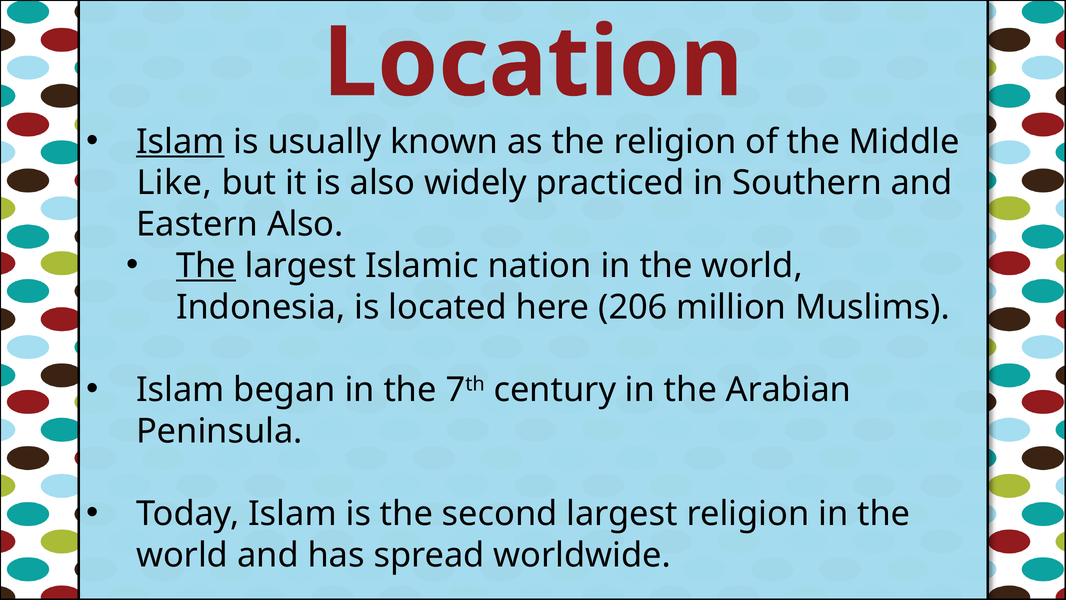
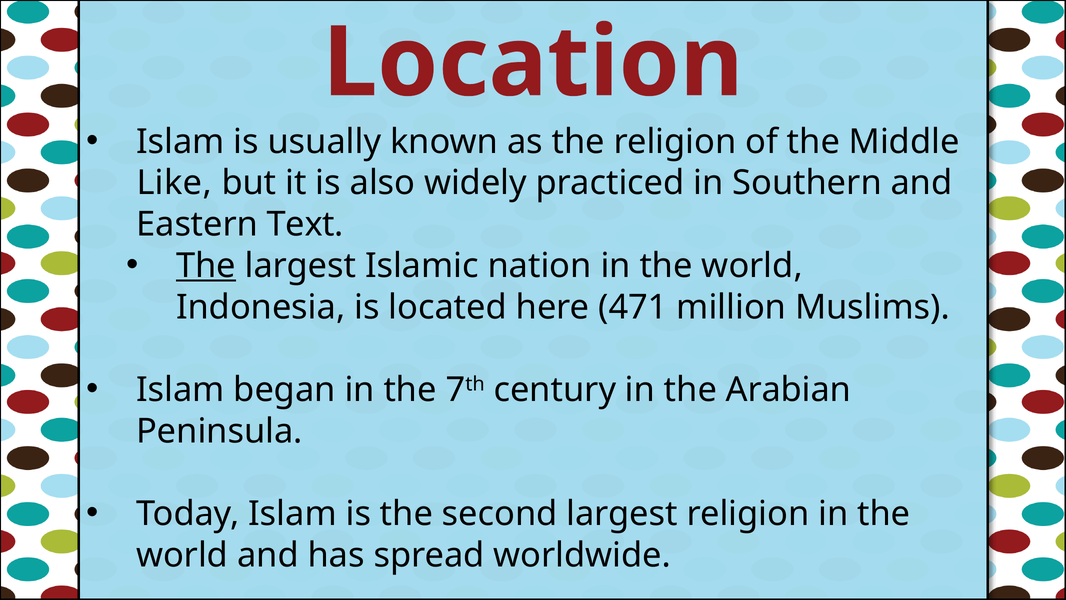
Islam at (180, 142) underline: present -> none
Eastern Also: Also -> Text
206: 206 -> 471
